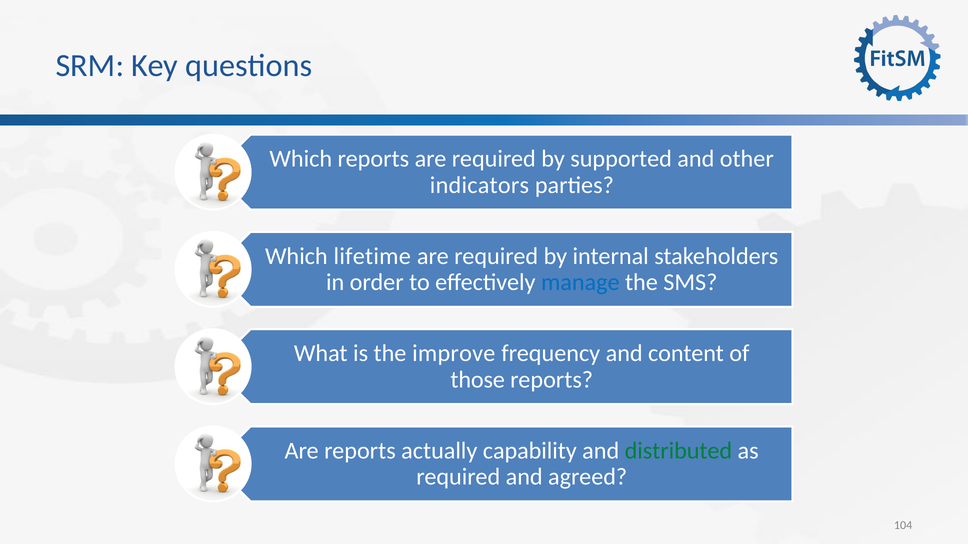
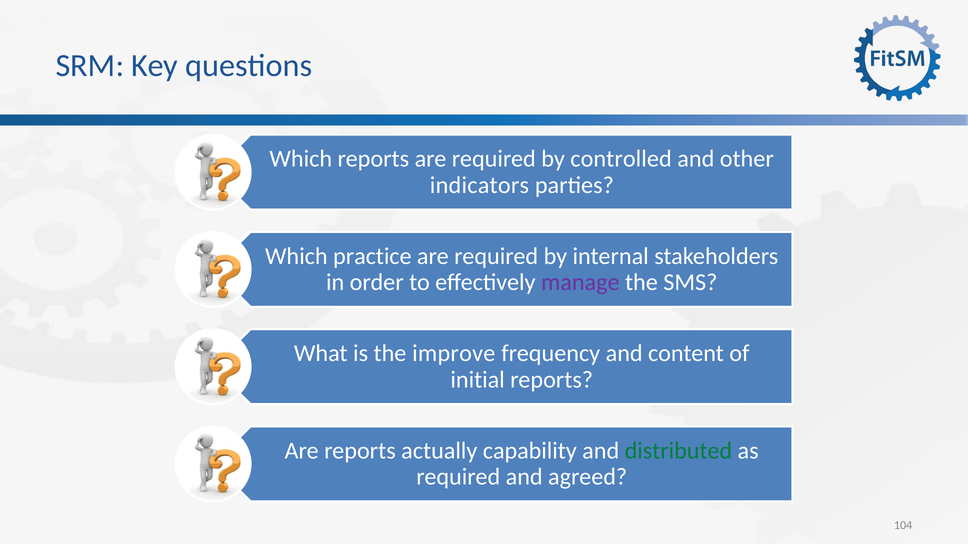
supported: supported -> controlled
lifetime: lifetime -> practice
manage colour: blue -> purple
those: those -> initial
